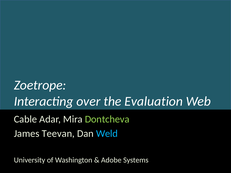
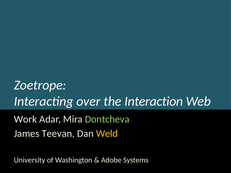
Evaluation: Evaluation -> Interaction
Cable: Cable -> Work
Weld colour: light blue -> yellow
